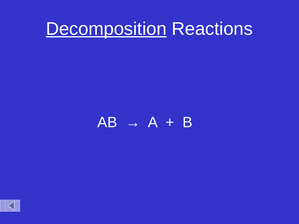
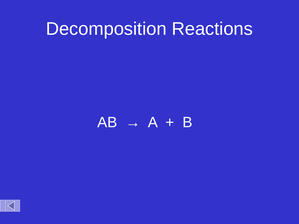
Decomposition underline: present -> none
